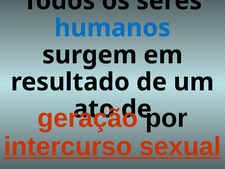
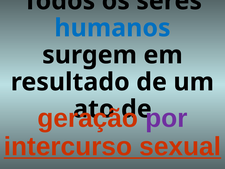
por colour: black -> purple
